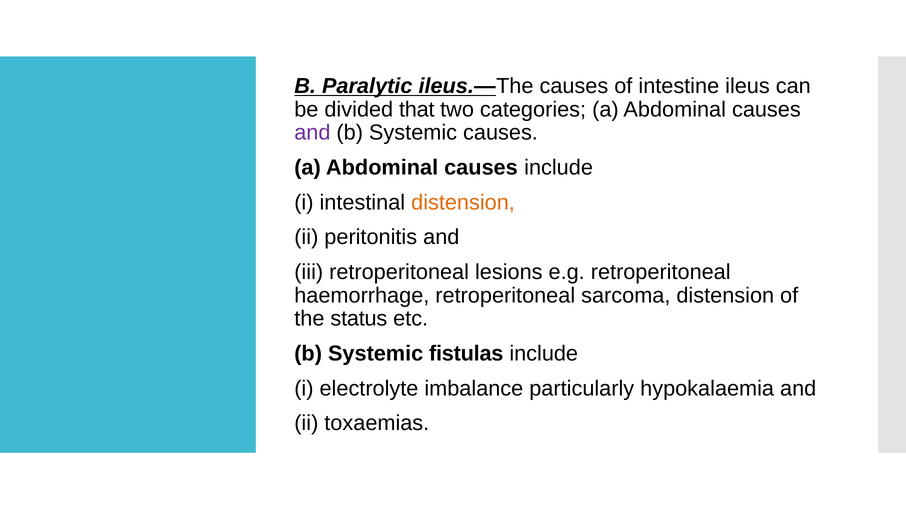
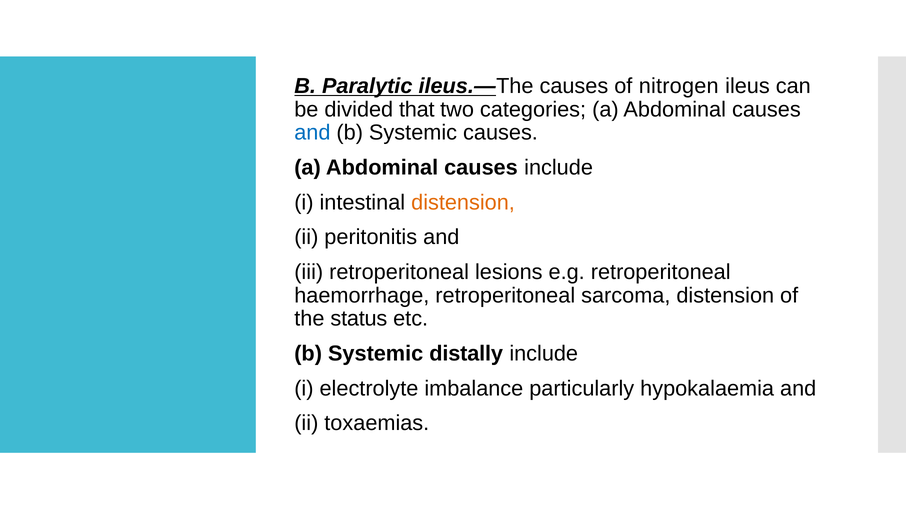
intestine: intestine -> nitrogen
and at (312, 133) colour: purple -> blue
fistulas: fistulas -> distally
